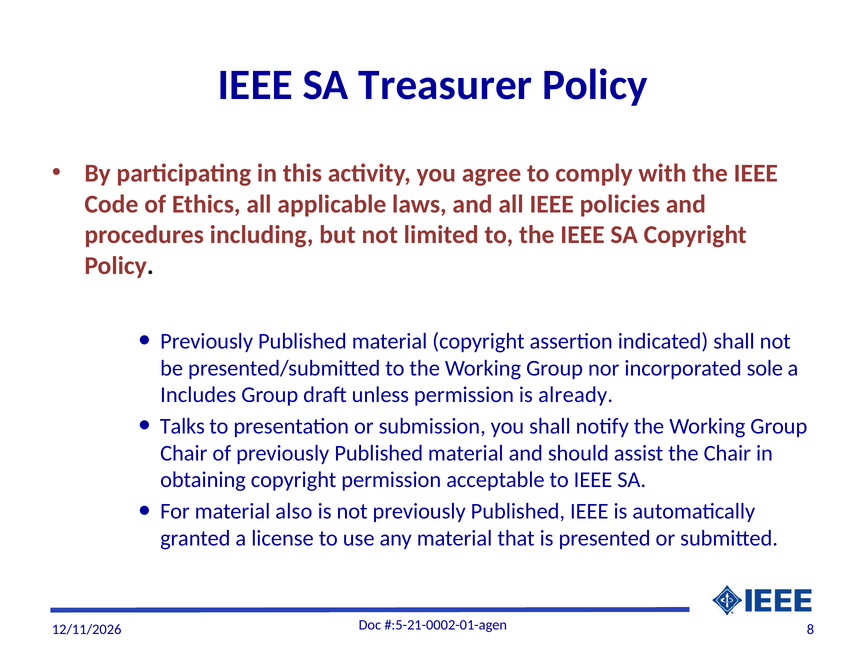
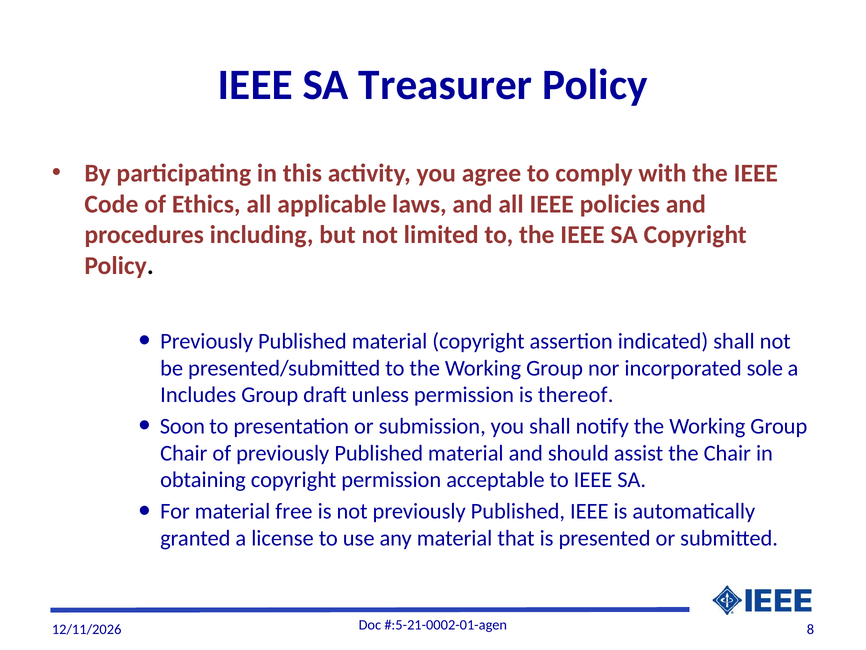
already: already -> thereof
Talks: Talks -> Soon
also: also -> free
